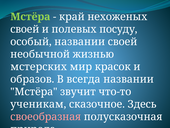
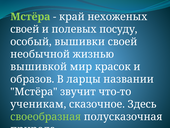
особый названии: названии -> вышивки
мстерских: мстерских -> вышивкой
всегда: всегда -> ларцы
своеобразная colour: pink -> light green
